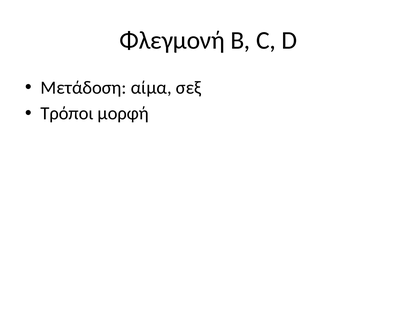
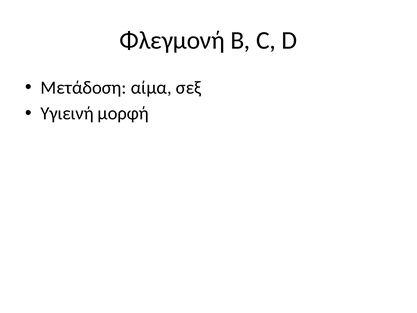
Τρόποι: Τρόποι -> Υγιεινή
